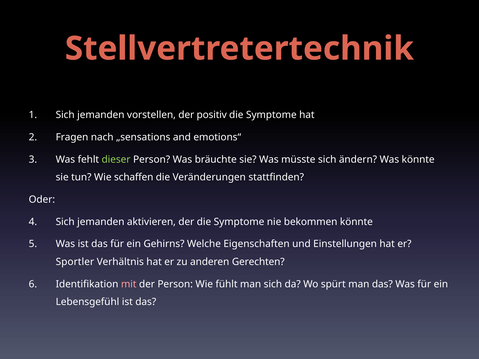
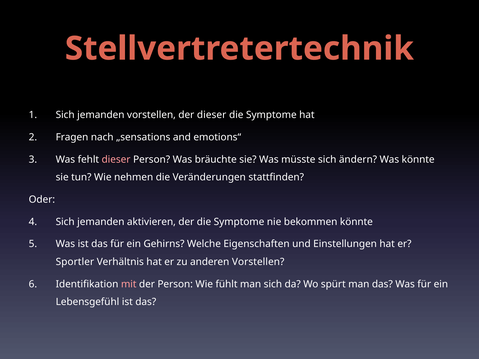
der positiv: positiv -> dieser
dieser at (116, 160) colour: light green -> pink
schaffen: schaffen -> nehmen
anderen Gerechten: Gerechten -> Vorstellen
